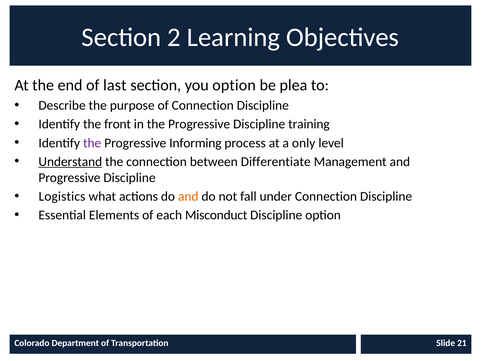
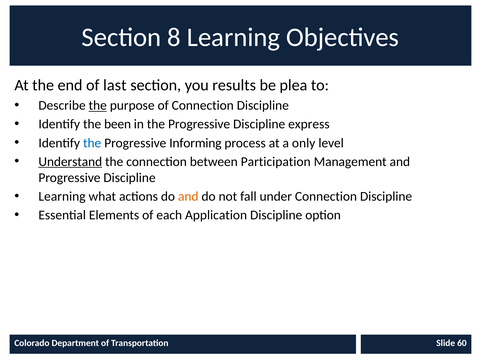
2: 2 -> 8
you option: option -> results
the at (98, 105) underline: none -> present
front: front -> been
training: training -> express
the at (92, 143) colour: purple -> blue
Differentiate: Differentiate -> Participation
Logistics at (62, 196): Logistics -> Learning
Misconduct: Misconduct -> Application
21: 21 -> 60
